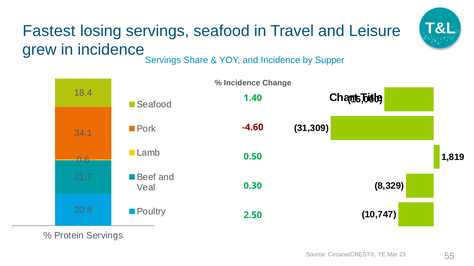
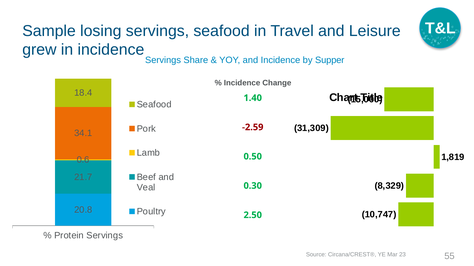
Fastest: Fastest -> Sample
-4.60: -4.60 -> -2.59
